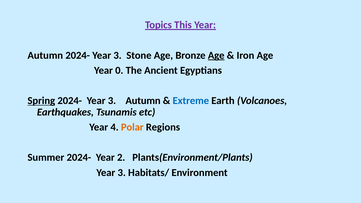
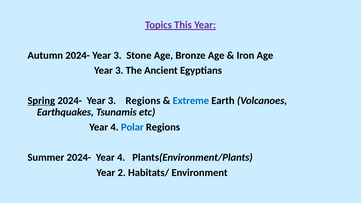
Age at (216, 55) underline: present -> none
0 at (119, 70): 0 -> 3
3 Autumn: Autumn -> Regions
Polar colour: orange -> blue
2024- Year 2: 2 -> 4
3 at (122, 173): 3 -> 2
